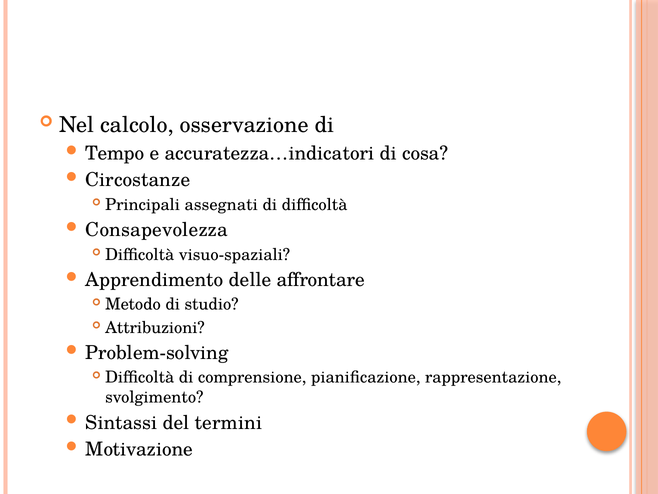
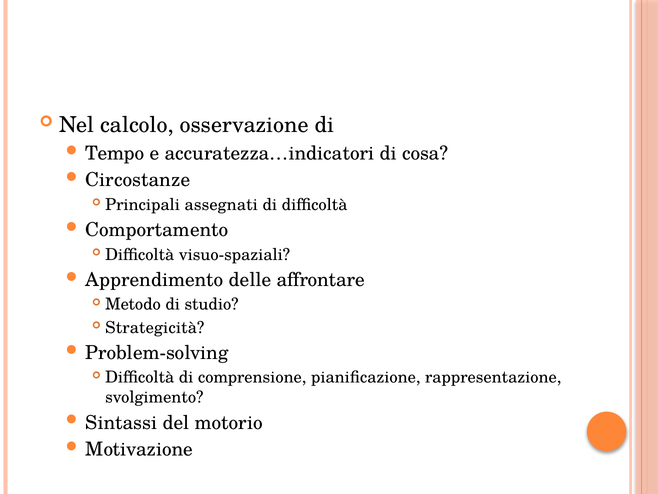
Consapevolezza: Consapevolezza -> Comportamento
Attribuzioni: Attribuzioni -> Strategicità
termini: termini -> motorio
